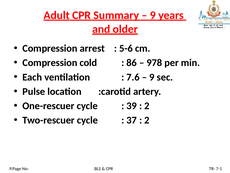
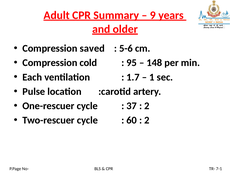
arrest: arrest -> saved
86: 86 -> 95
978: 978 -> 148
7.6: 7.6 -> 1.7
9 at (152, 77): 9 -> 1
39: 39 -> 37
37: 37 -> 60
